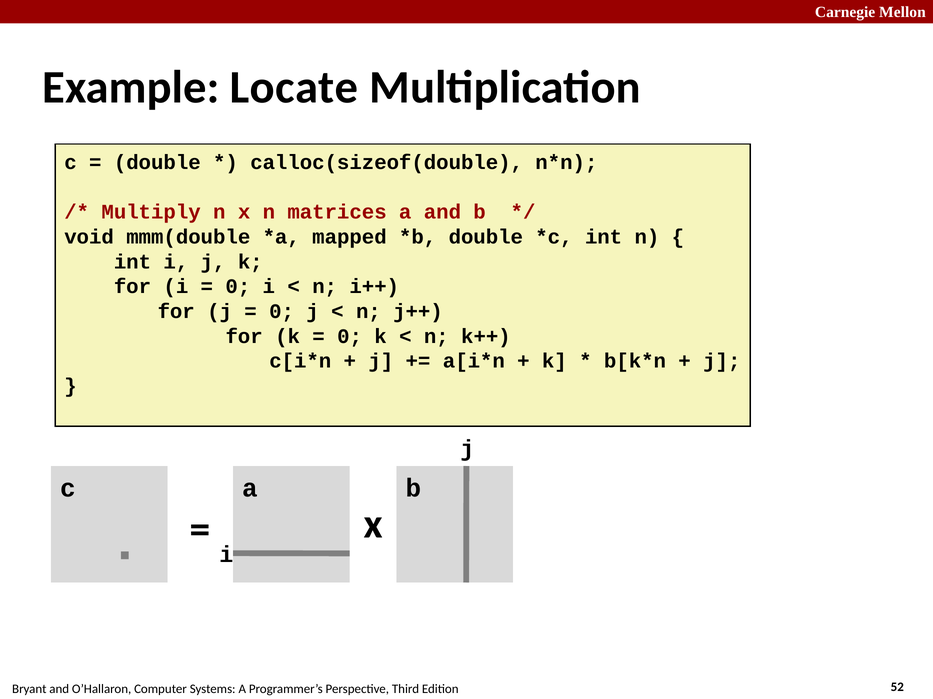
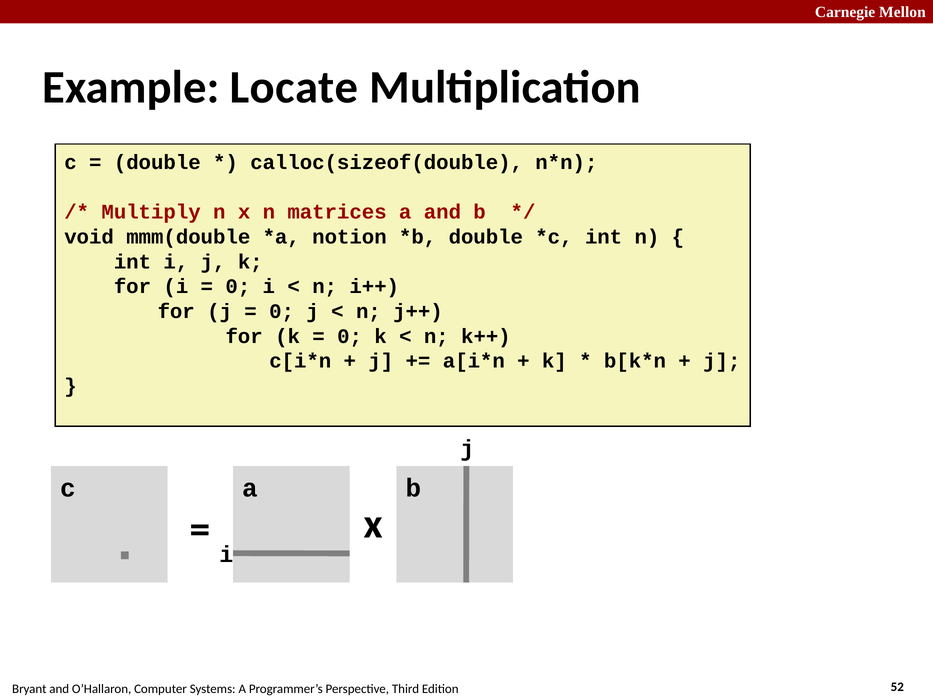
mapped: mapped -> notion
